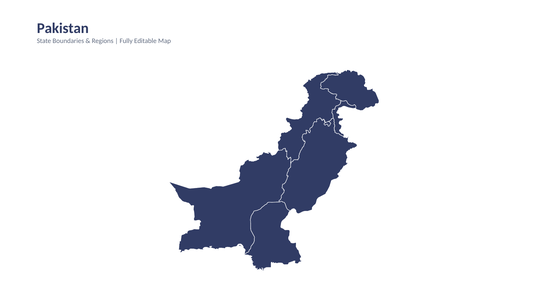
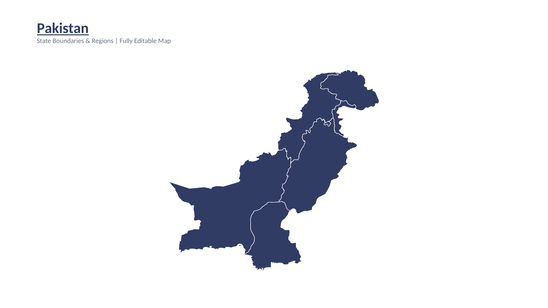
Pakistan underline: none -> present
